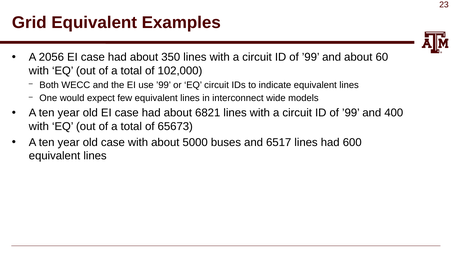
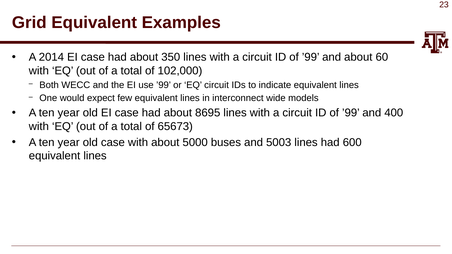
2056: 2056 -> 2014
6821: 6821 -> 8695
6517: 6517 -> 5003
